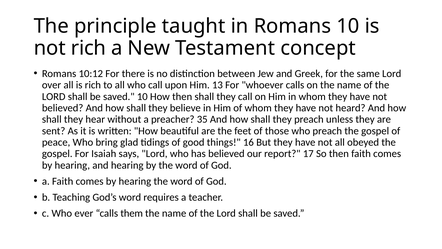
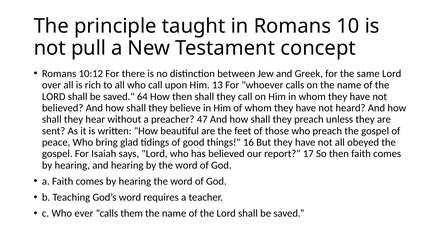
not rich: rich -> pull
saved 10: 10 -> 64
35: 35 -> 47
